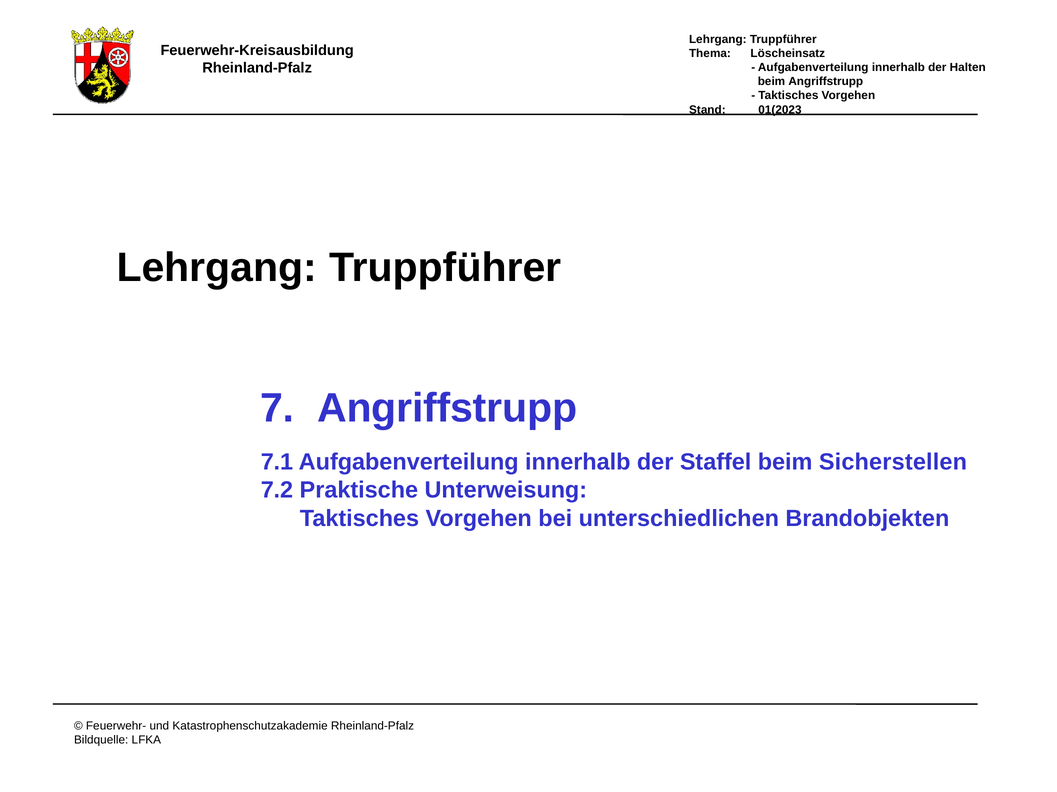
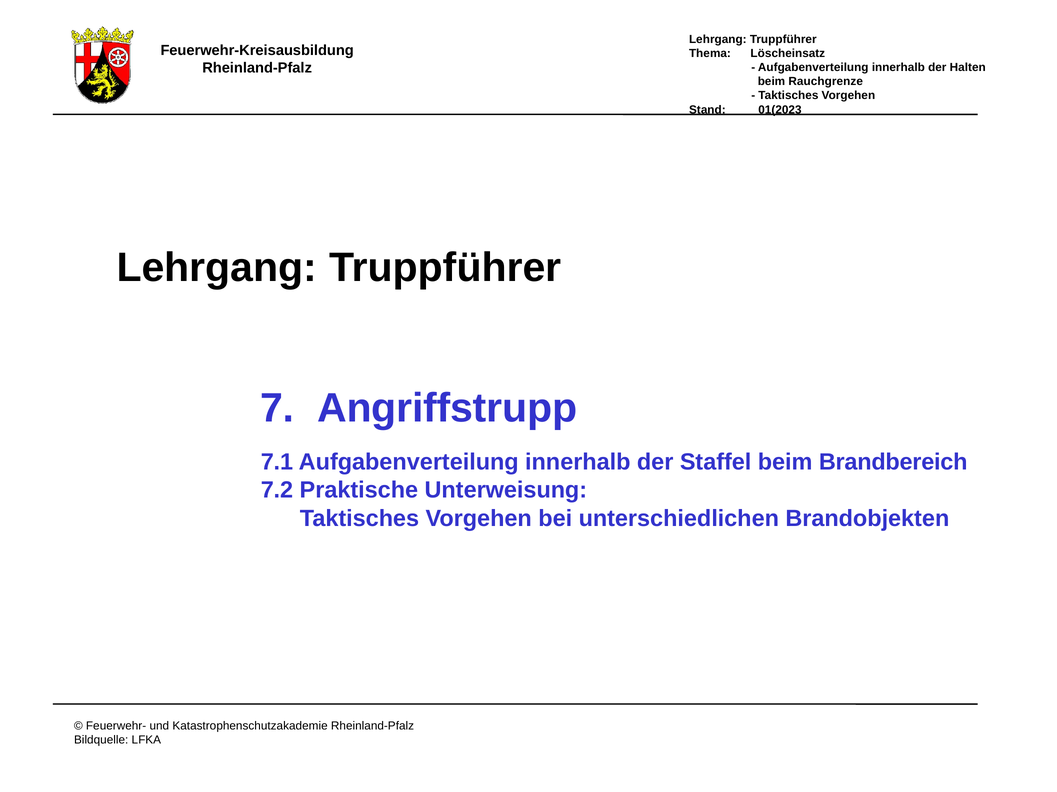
beim Angriffstrupp: Angriffstrupp -> Rauchgrenze
Sicherstellen: Sicherstellen -> Brandbereich
